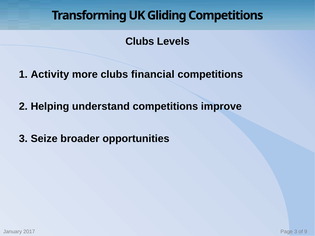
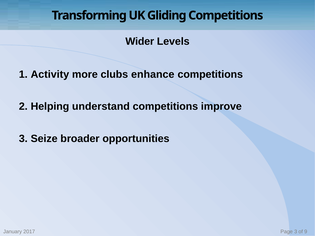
Clubs at (140, 42): Clubs -> Wider
financial: financial -> enhance
